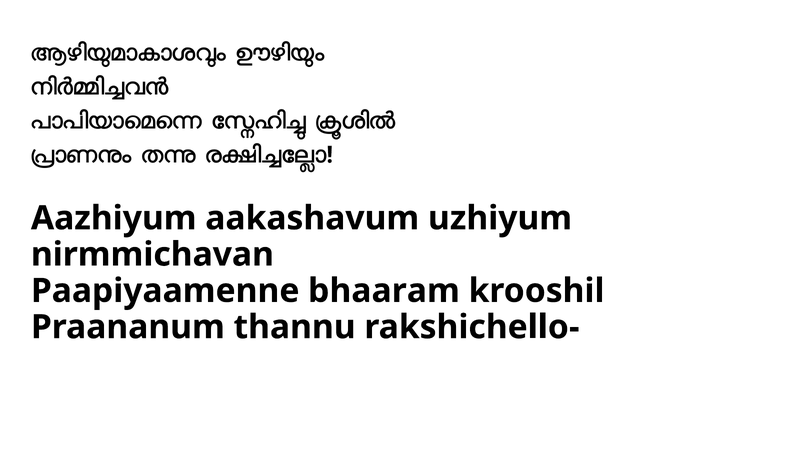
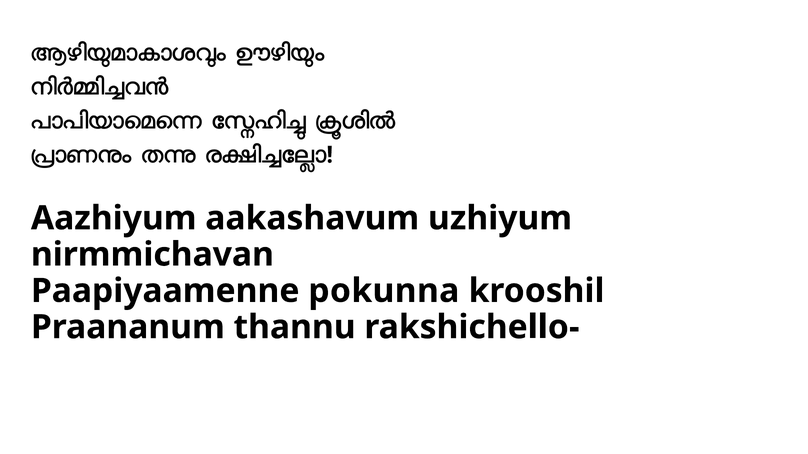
bhaaram: bhaaram -> pokunna
